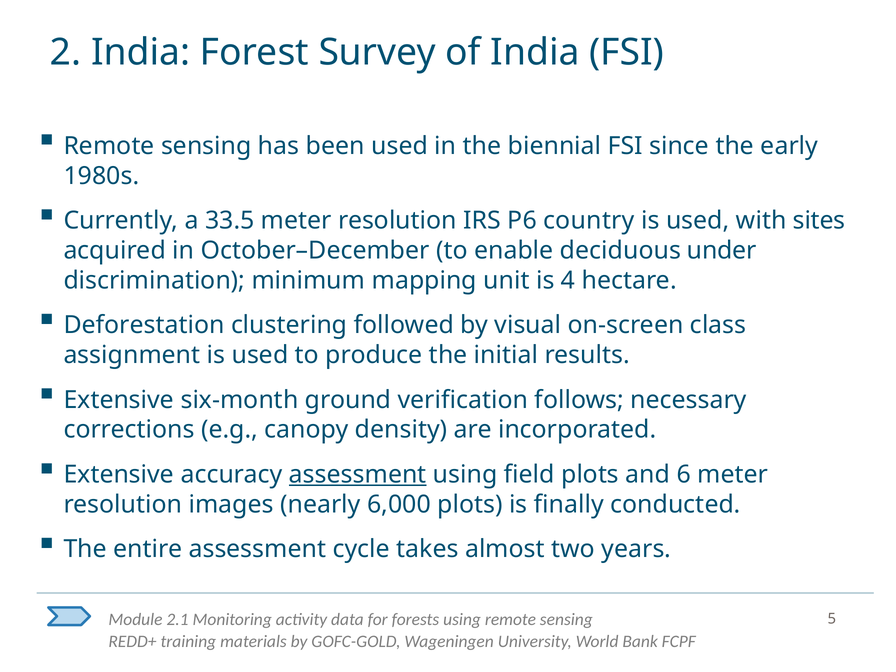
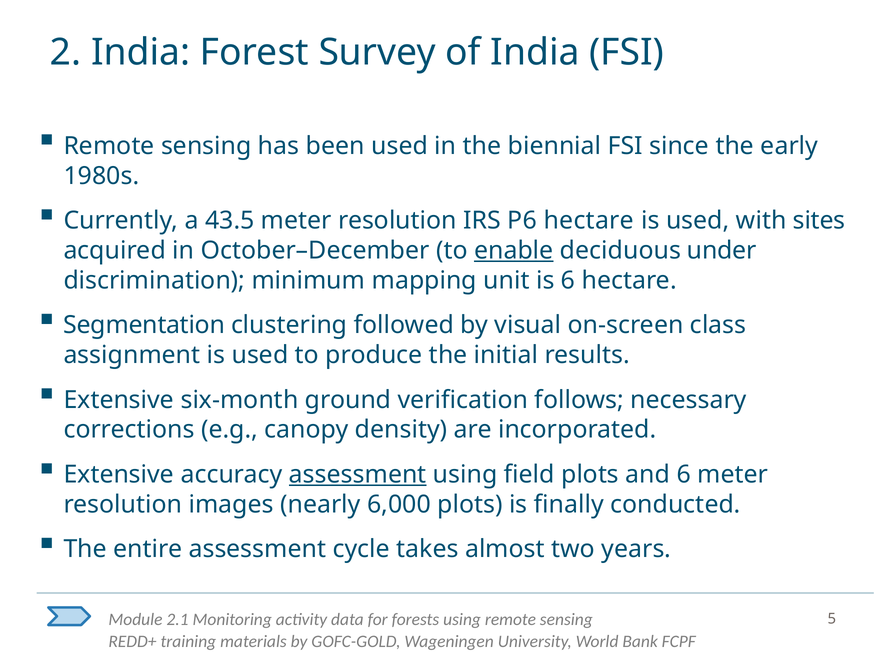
33.5: 33.5 -> 43.5
P6 country: country -> hectare
enable underline: none -> present
is 4: 4 -> 6
Deforestation: Deforestation -> Segmentation
